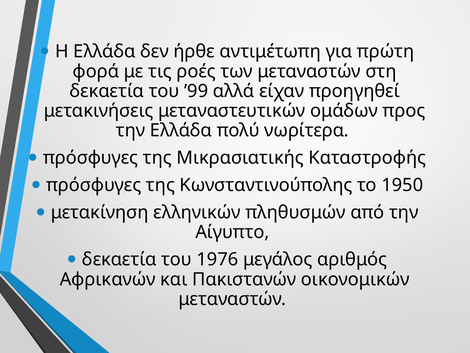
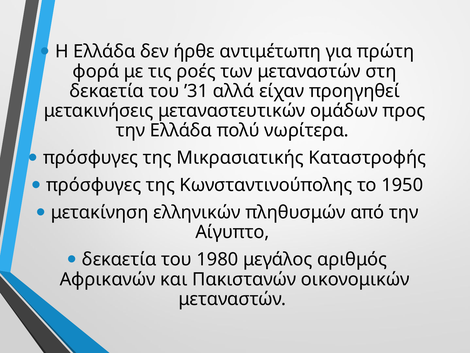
’99: ’99 -> ’31
1976: 1976 -> 1980
